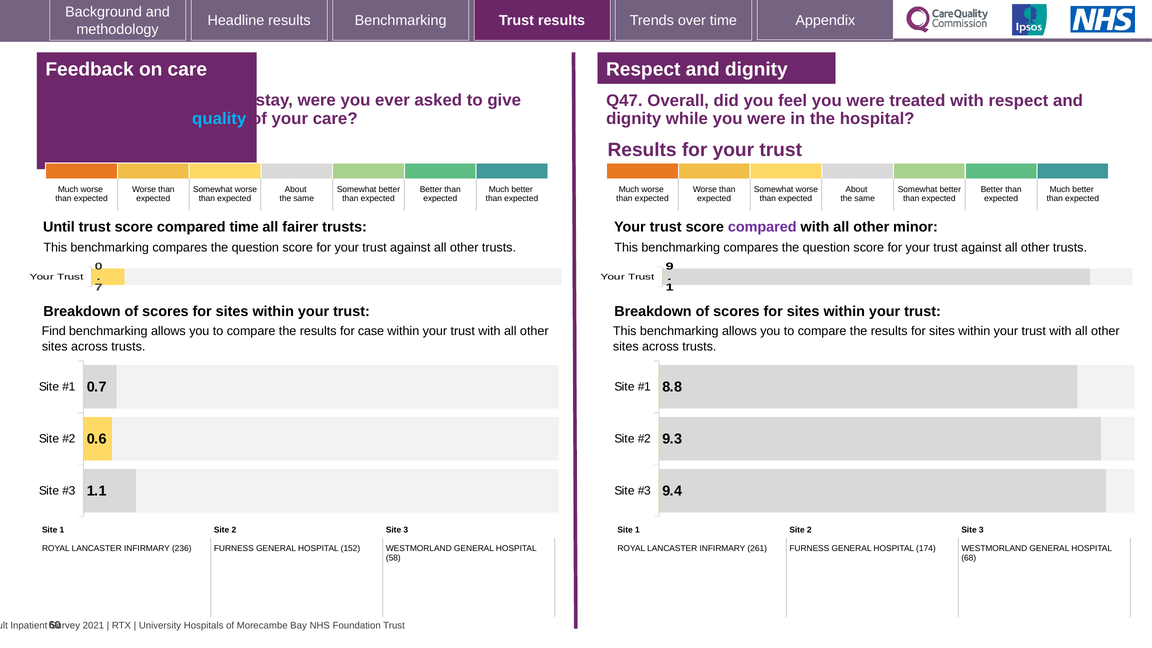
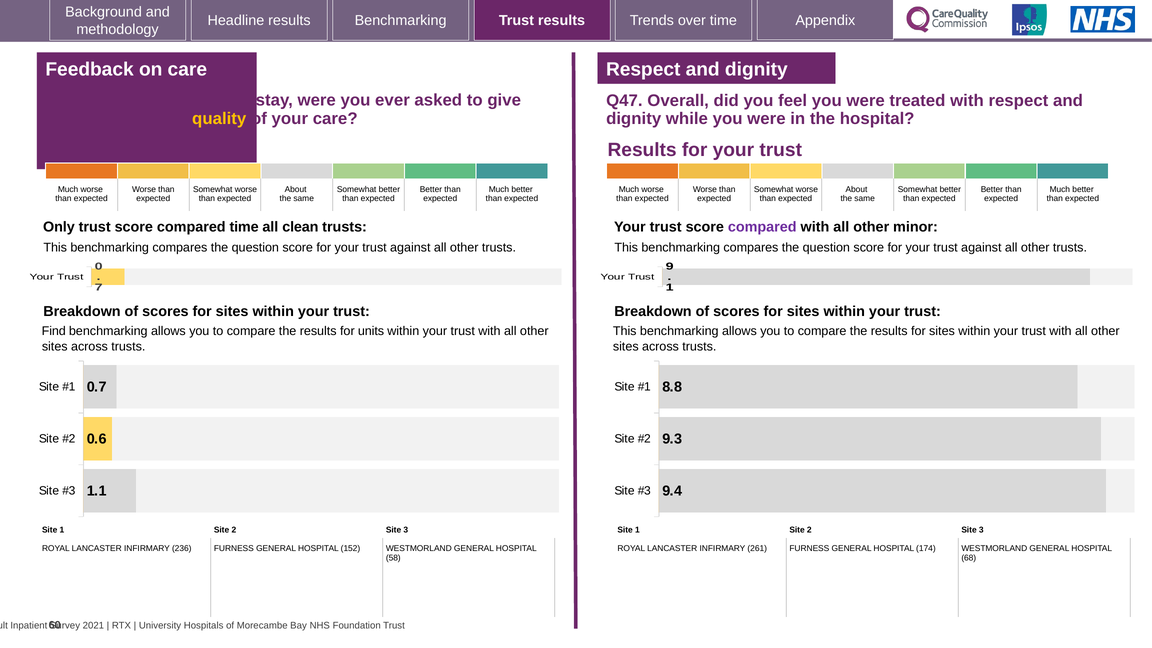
quality colour: light blue -> yellow
Until: Until -> Only
fairer: fairer -> clean
case: case -> units
